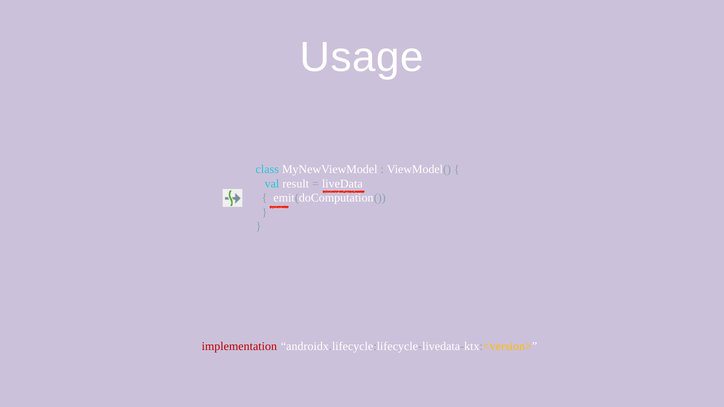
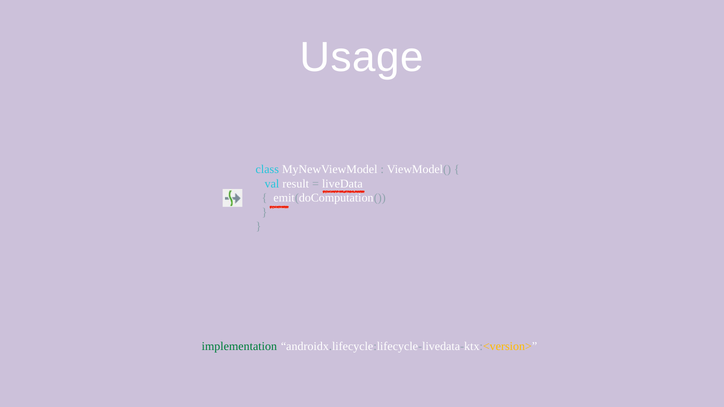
implementation colour: red -> green
